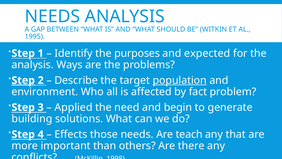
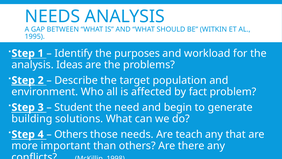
expected: expected -> workload
Ways: Ways -> Ideas
population underline: present -> none
Applied: Applied -> Student
Effects at (71, 134): Effects -> Others
